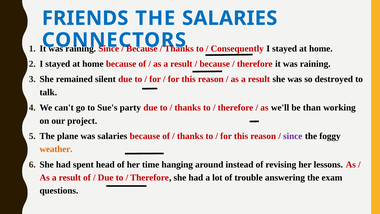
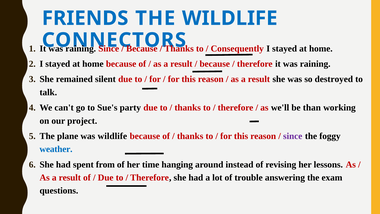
THE SALARIES: SALARIES -> WILDLIFE
was salaries: salaries -> wildlife
weather colour: orange -> blue
head: head -> from
